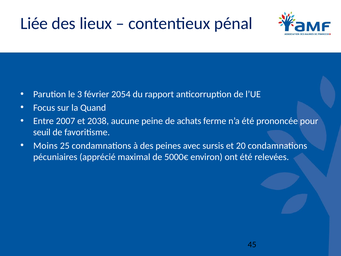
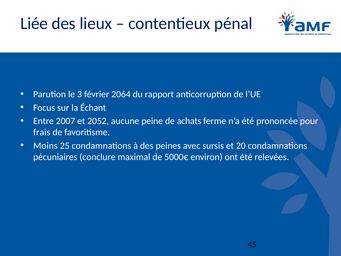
2054: 2054 -> 2064
Quand: Quand -> Échant
2038: 2038 -> 2052
seuil: seuil -> frais
apprécié: apprécié -> conclure
